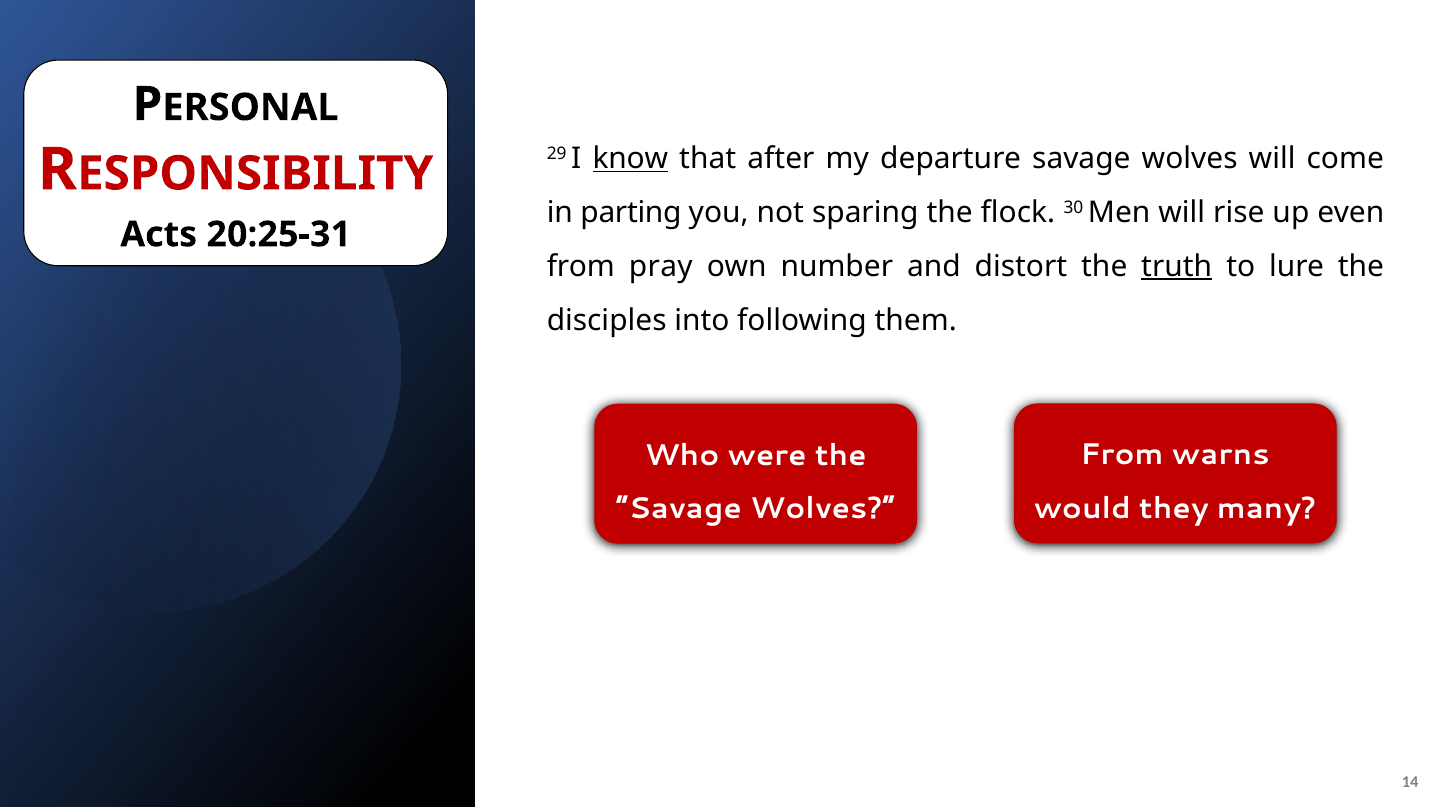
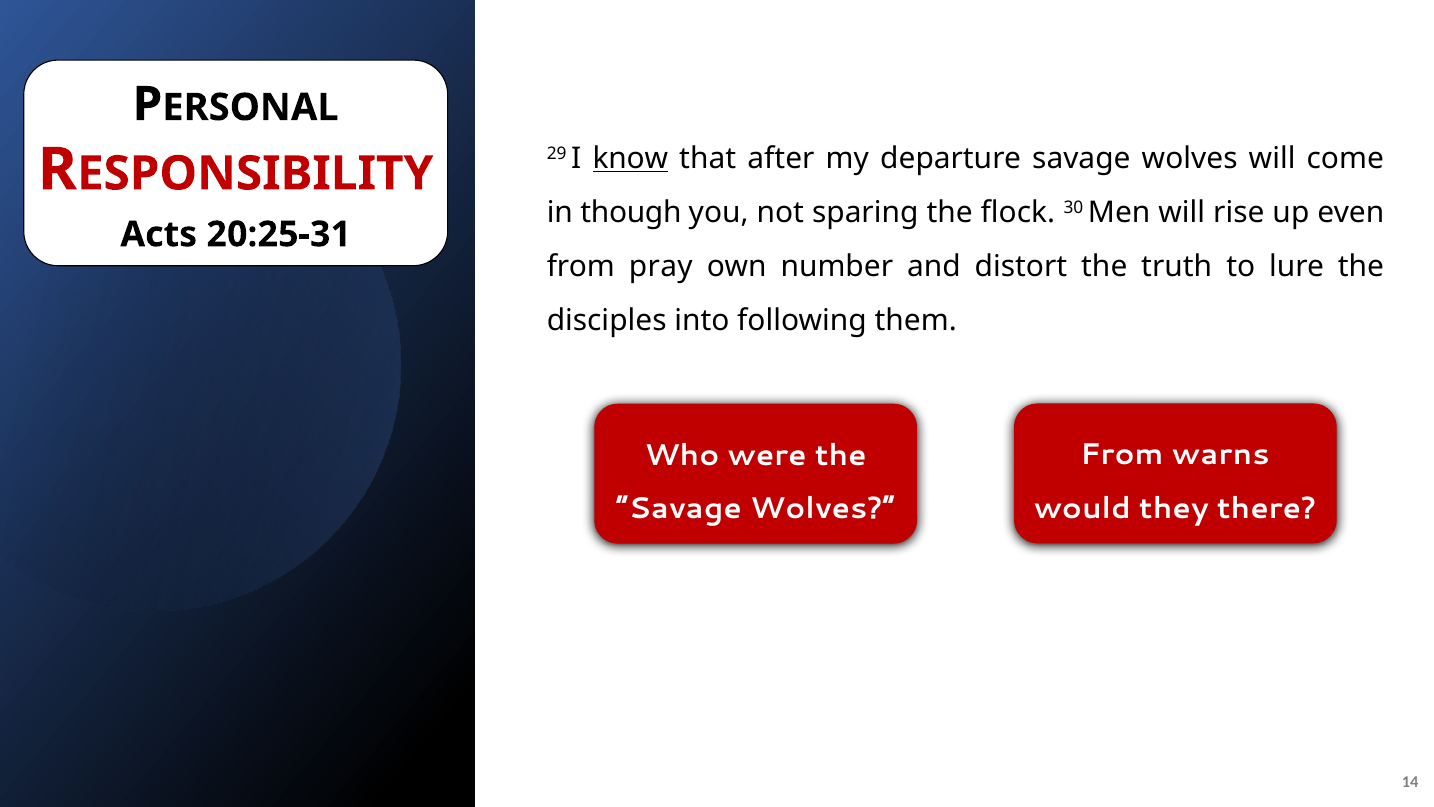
parting: parting -> though
truth underline: present -> none
many: many -> there
